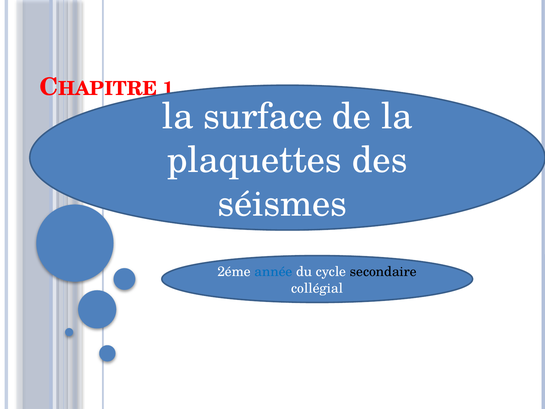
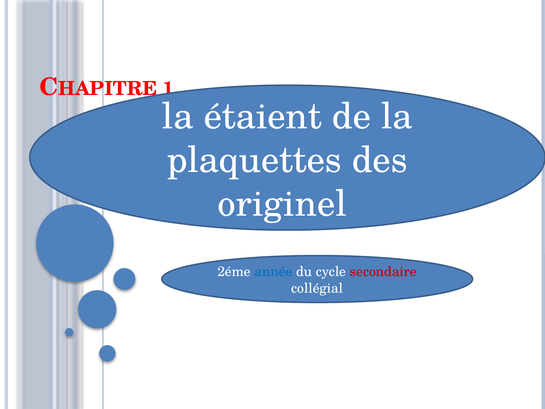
surface: surface -> étaient
séismes: séismes -> originel
secondaire colour: black -> red
